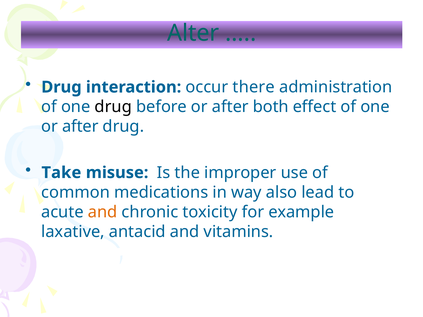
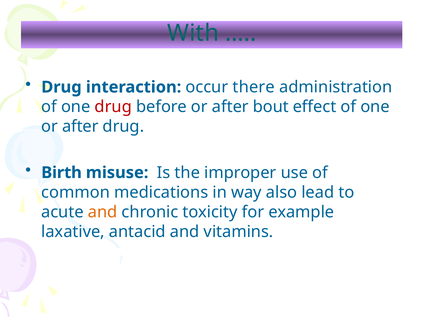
Alter: Alter -> With
drug at (113, 107) colour: black -> red
both: both -> bout
Take: Take -> Birth
